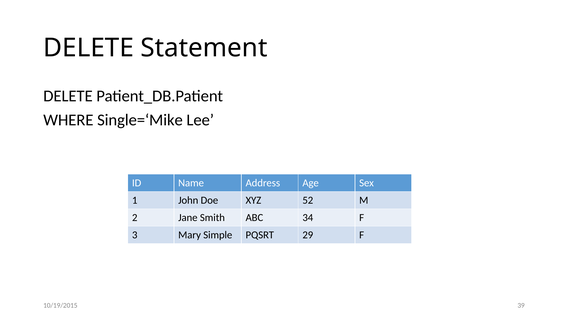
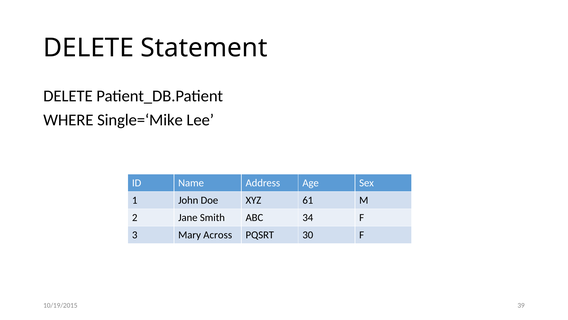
52: 52 -> 61
Simple: Simple -> Across
29: 29 -> 30
